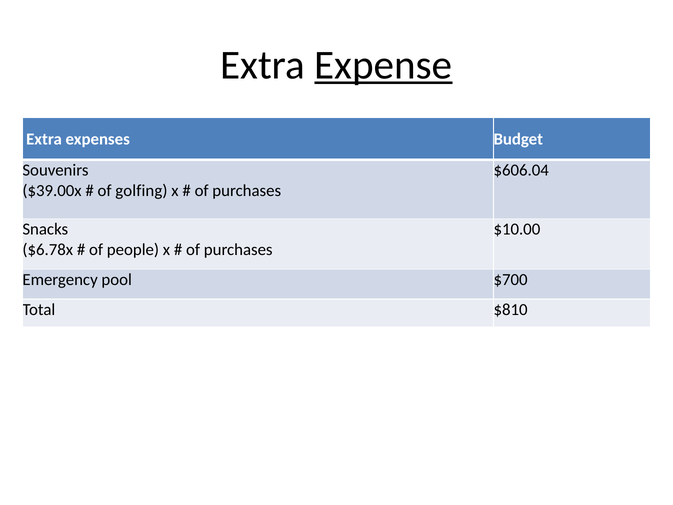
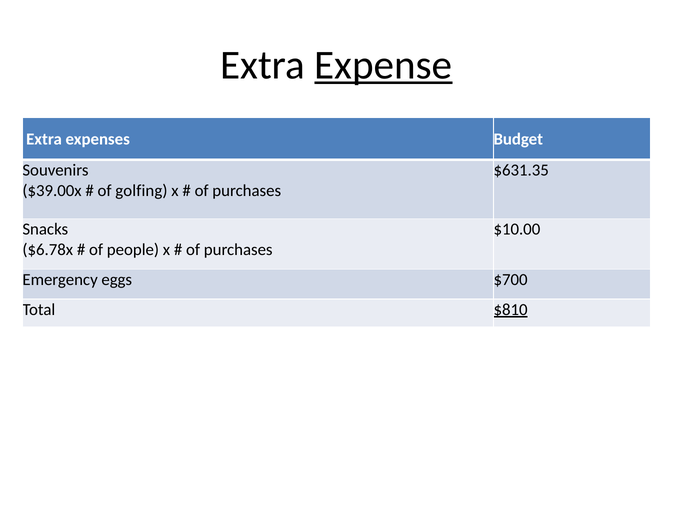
$606.04: $606.04 -> $631.35
pool: pool -> eggs
$810 underline: none -> present
